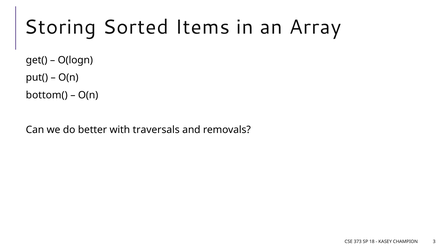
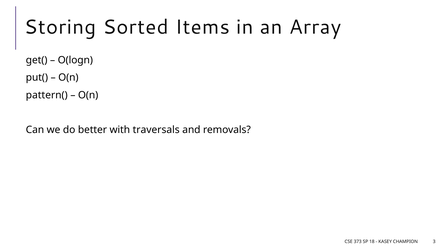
bottom(: bottom( -> pattern(
